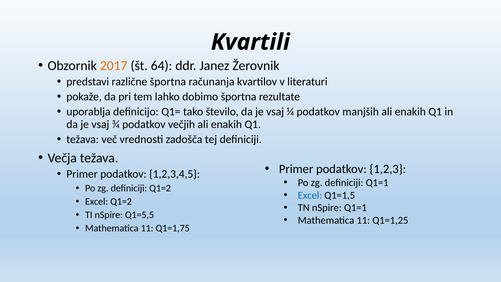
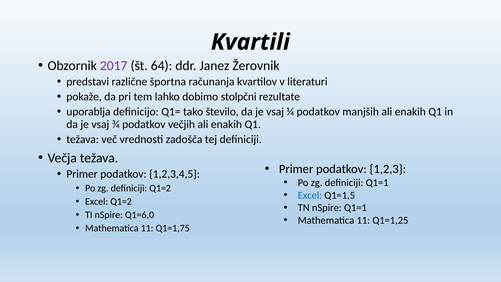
2017 colour: orange -> purple
dobimo športna: športna -> stolpčni
Q1=5,5: Q1=5,5 -> Q1=6,0
